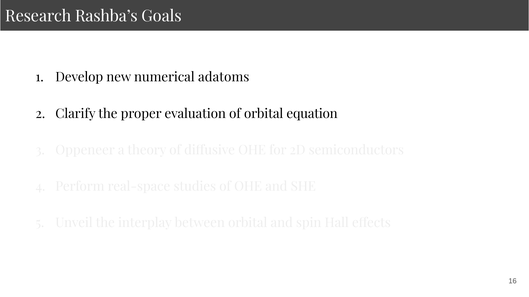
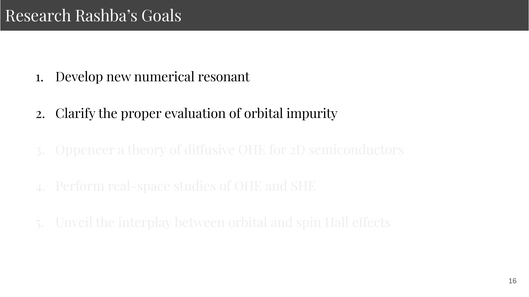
adatoms: adatoms -> resonant
equation: equation -> impurity
